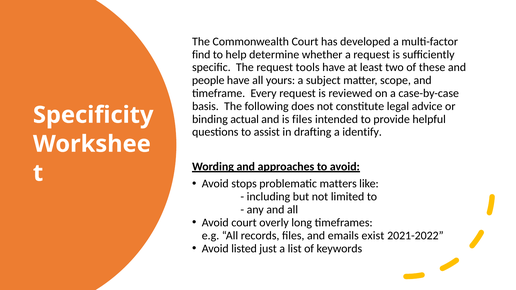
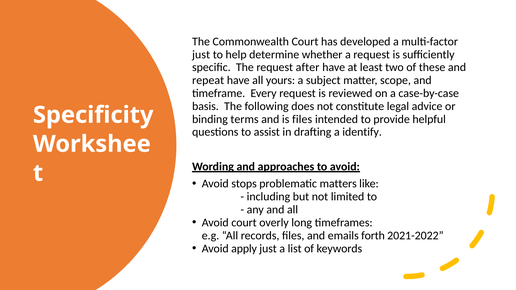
find at (201, 54): find -> just
tools: tools -> after
people: people -> repeat
actual: actual -> terms
exist: exist -> forth
listed: listed -> apply
